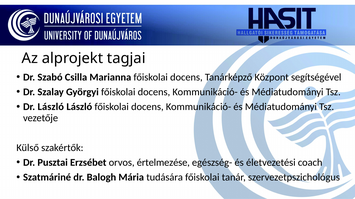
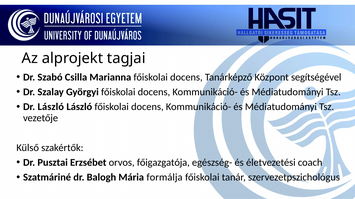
értelmezése: értelmezése -> főigazgatója
tudására: tudására -> formálja
